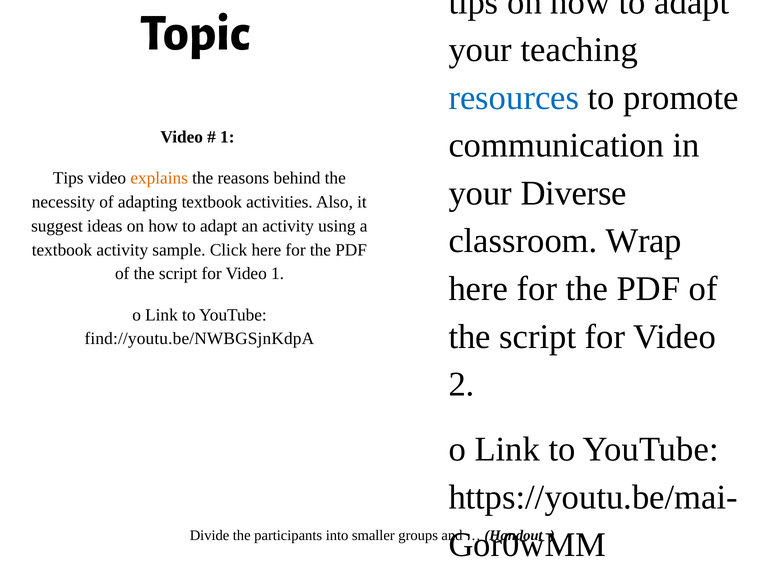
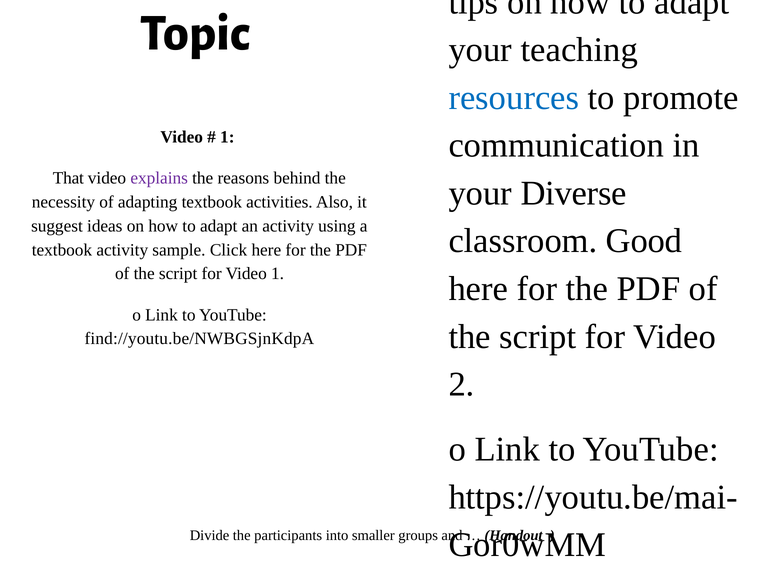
Tips at (68, 178): Tips -> That
explains colour: orange -> purple
Wrap: Wrap -> Good
